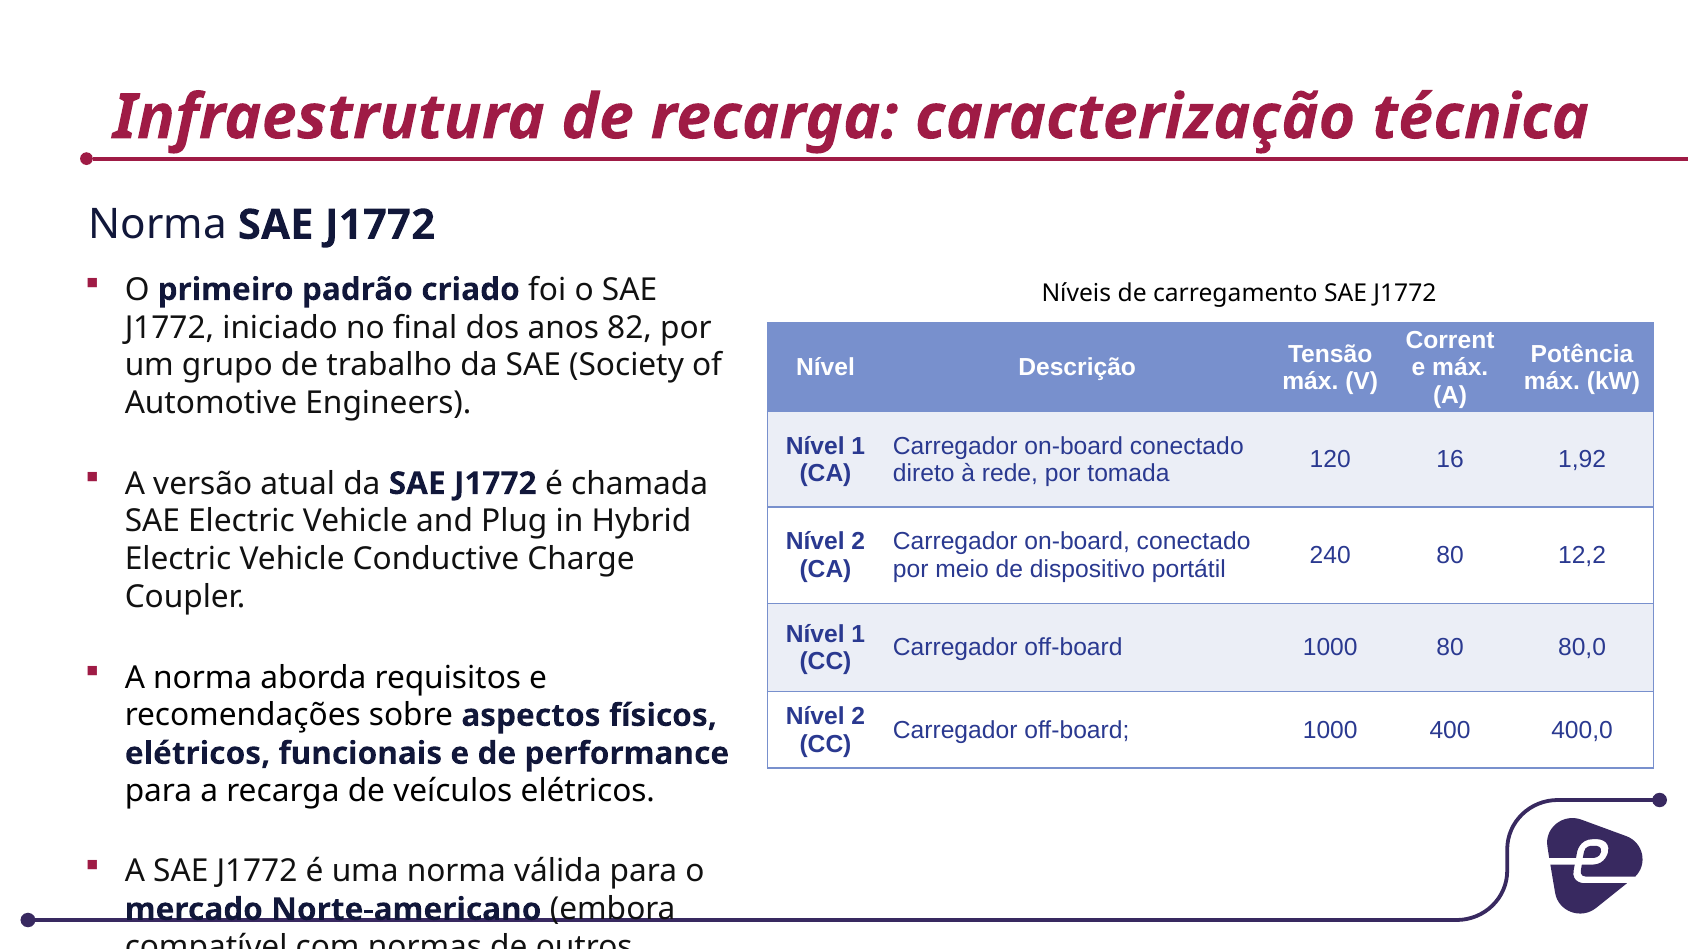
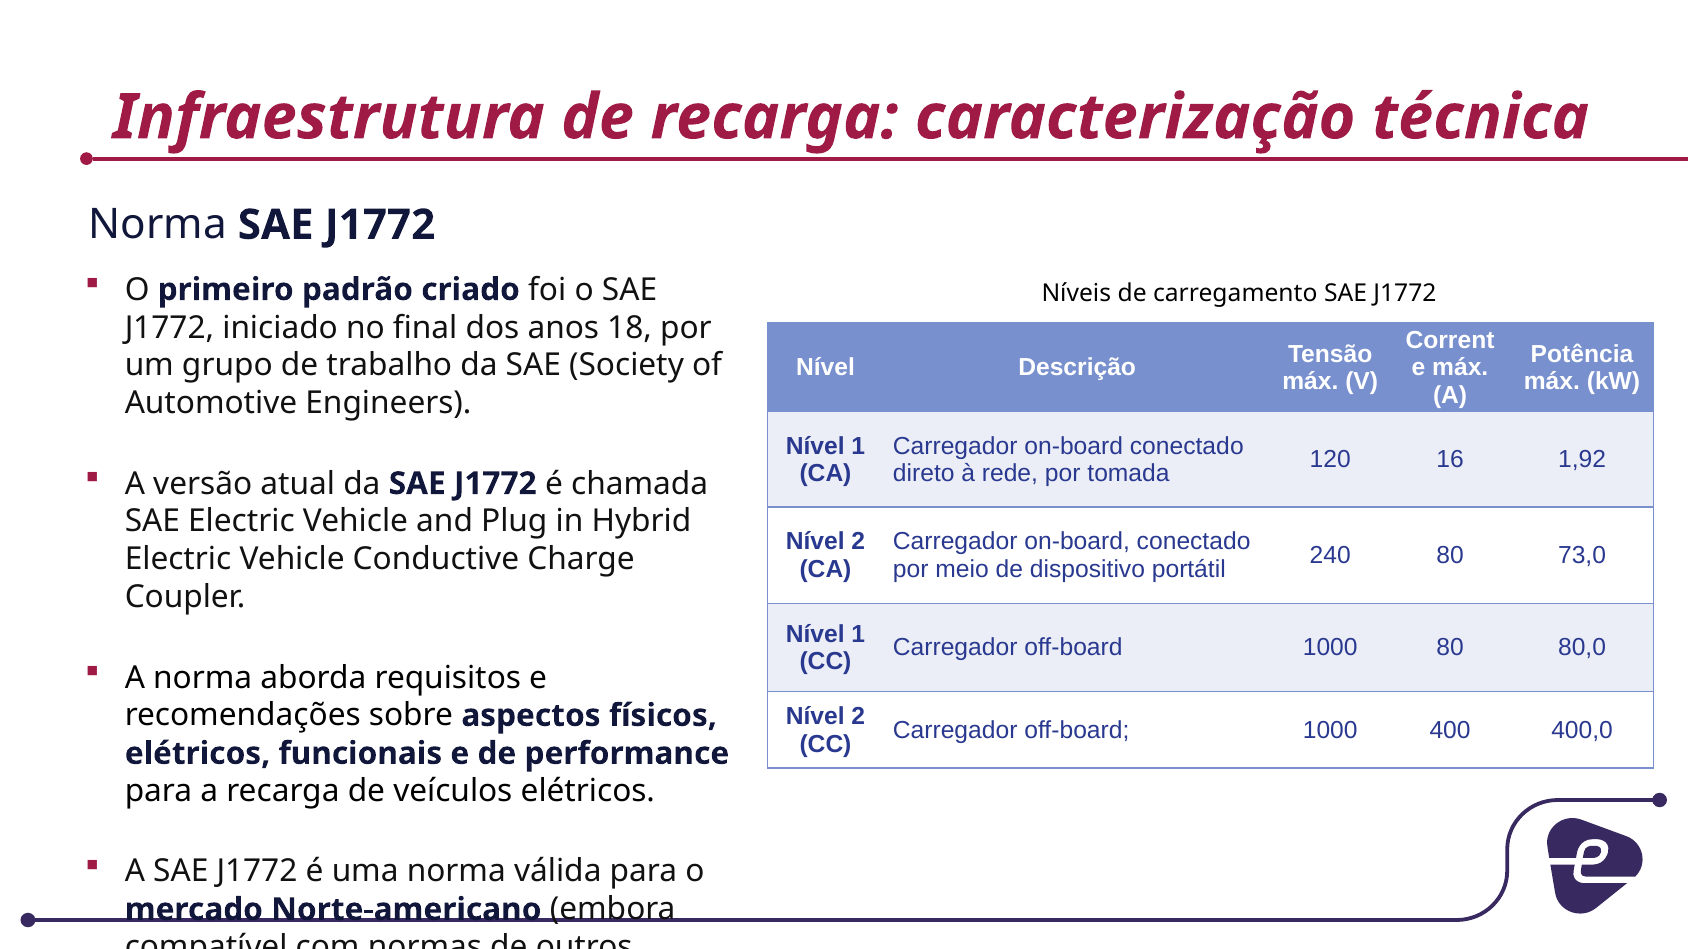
82: 82 -> 18
12,2: 12,2 -> 73,0
